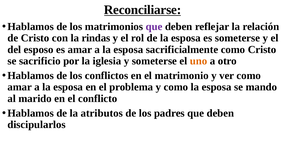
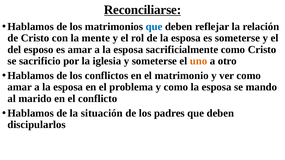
que at (154, 27) colour: purple -> blue
rindas: rindas -> mente
atributos: atributos -> situación
